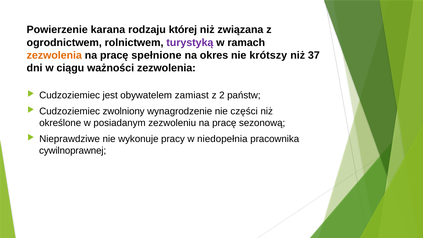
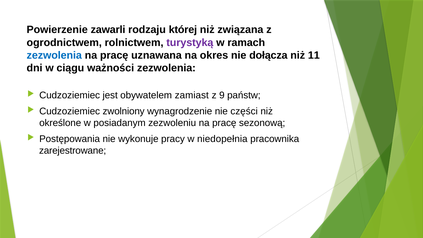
karana: karana -> zawarli
zezwolenia at (54, 55) colour: orange -> blue
spełnione: spełnione -> uznawana
krótszy: krótszy -> dołącza
37: 37 -> 11
2: 2 -> 9
Nieprawdziwe: Nieprawdziwe -> Postępowania
cywilnoprawnej: cywilnoprawnej -> zarejestrowane
